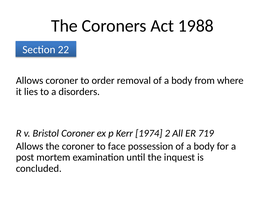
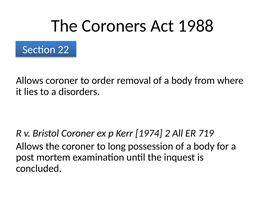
face: face -> long
